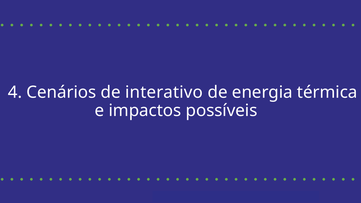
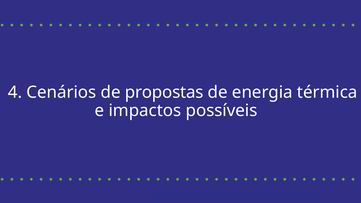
interativo: interativo -> propostas
